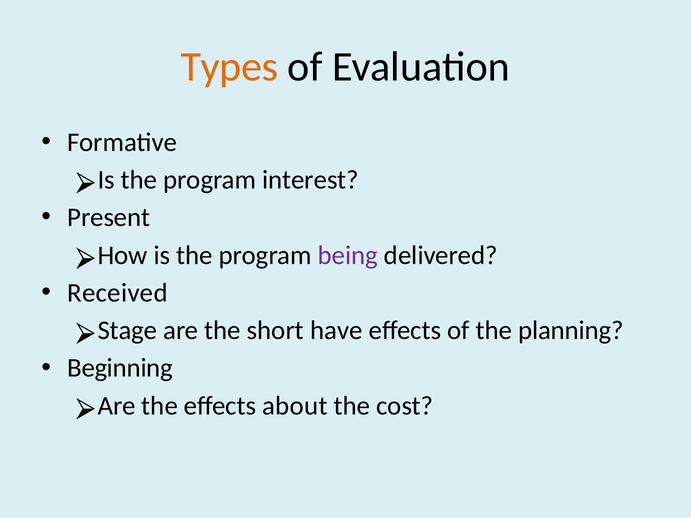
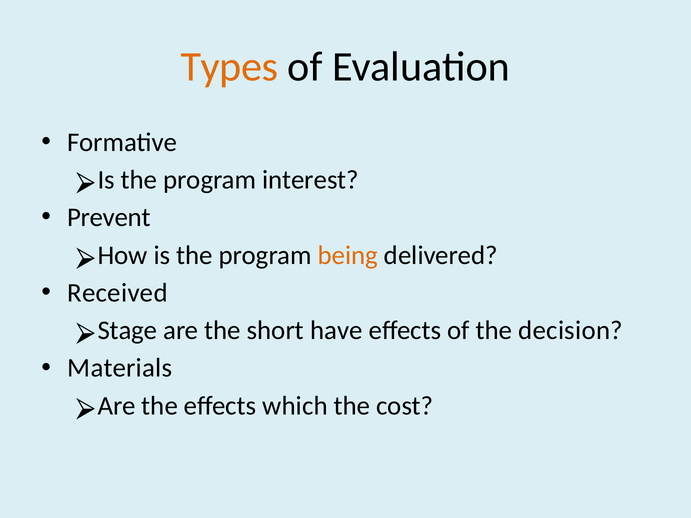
Present: Present -> Prevent
being colour: purple -> orange
planning: planning -> decision
Beginning: Beginning -> Materials
about: about -> which
